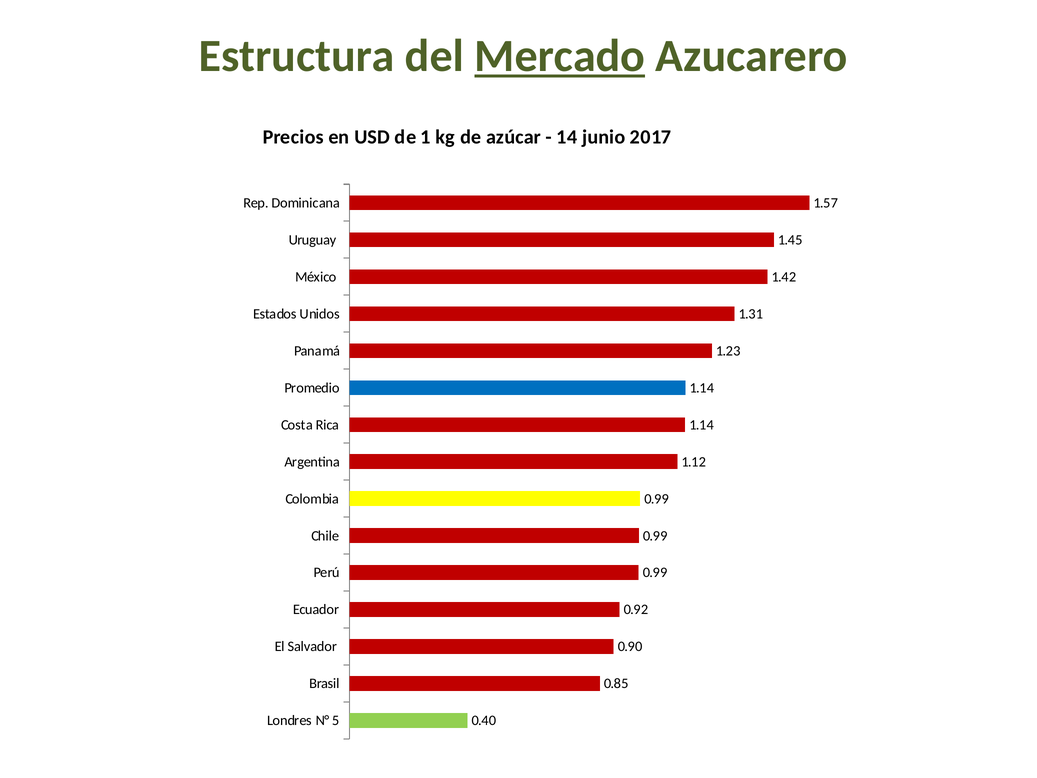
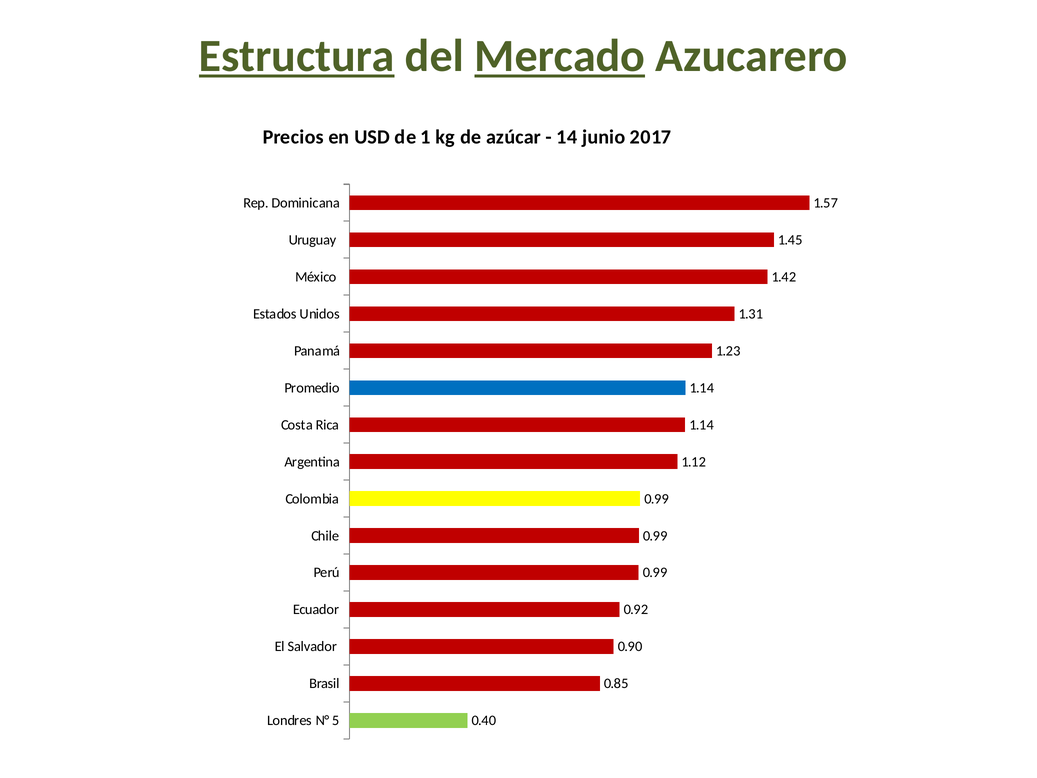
Estructura underline: none -> present
